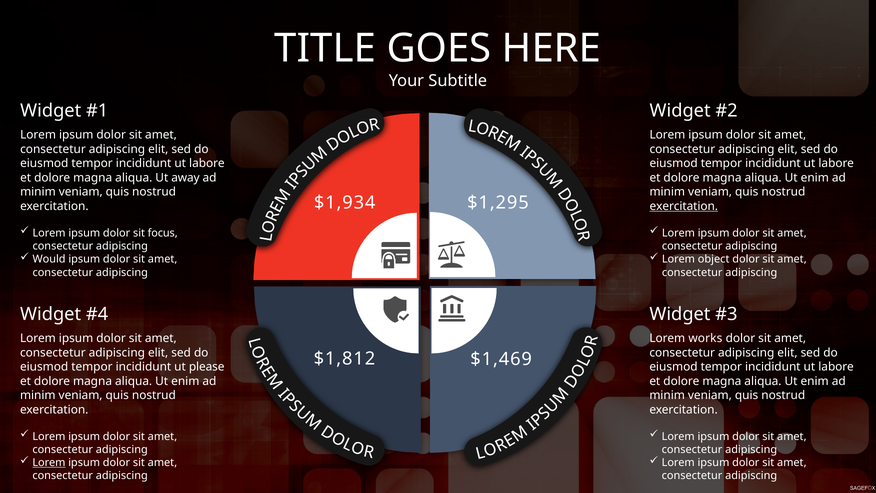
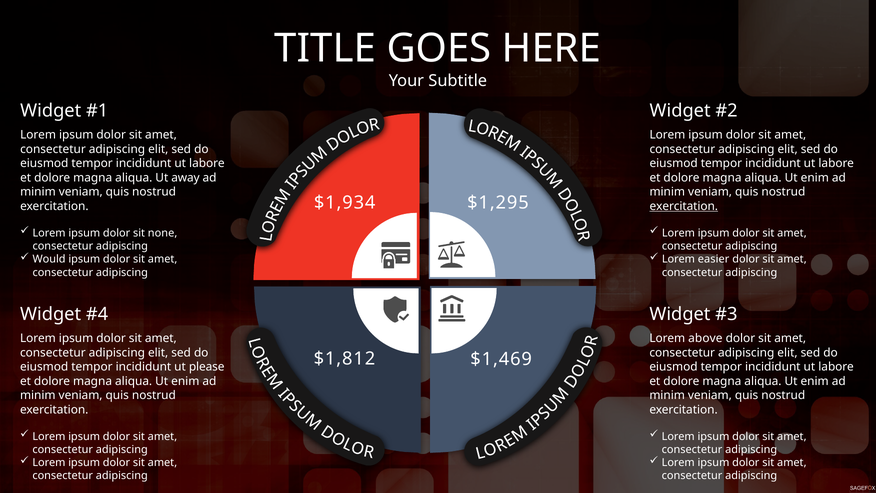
focus: focus -> none
object: object -> easier
works: works -> above
Lorem at (49, 462) underline: present -> none
